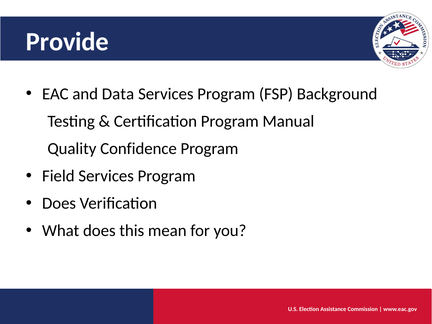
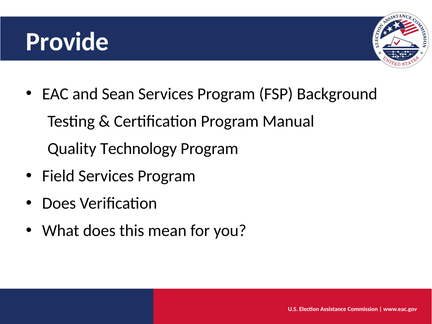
Data: Data -> Sean
Confidence: Confidence -> Technology
